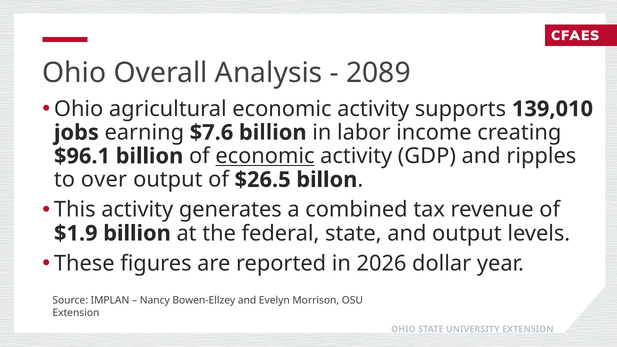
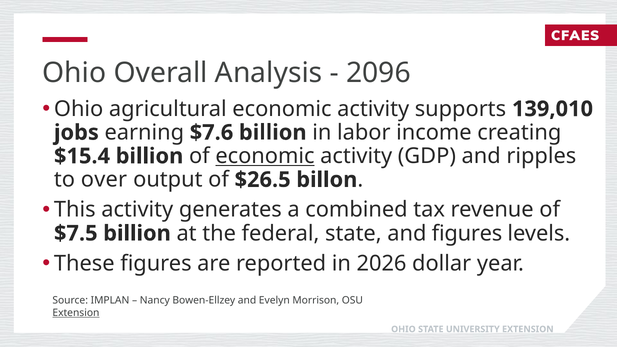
2089: 2089 -> 2096
$96.1: $96.1 -> $15.4
$1.9: $1.9 -> $7.5
and output: output -> figures
Extension at (76, 313) underline: none -> present
